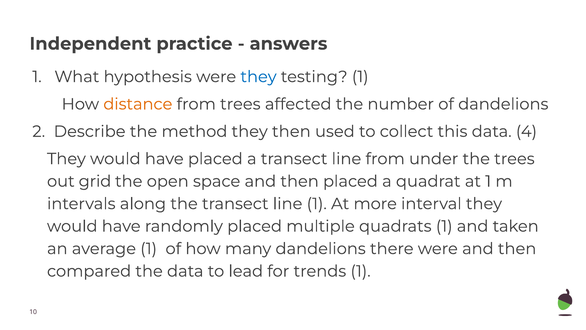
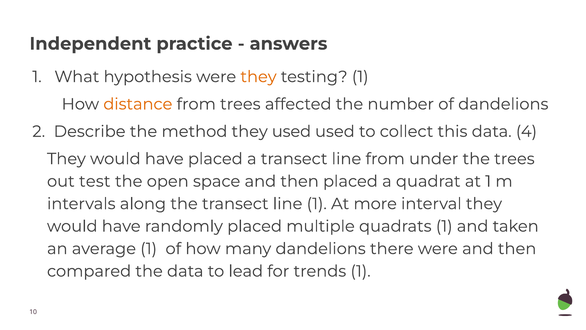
they at (259, 77) colour: blue -> orange
they then: then -> used
grid: grid -> test
